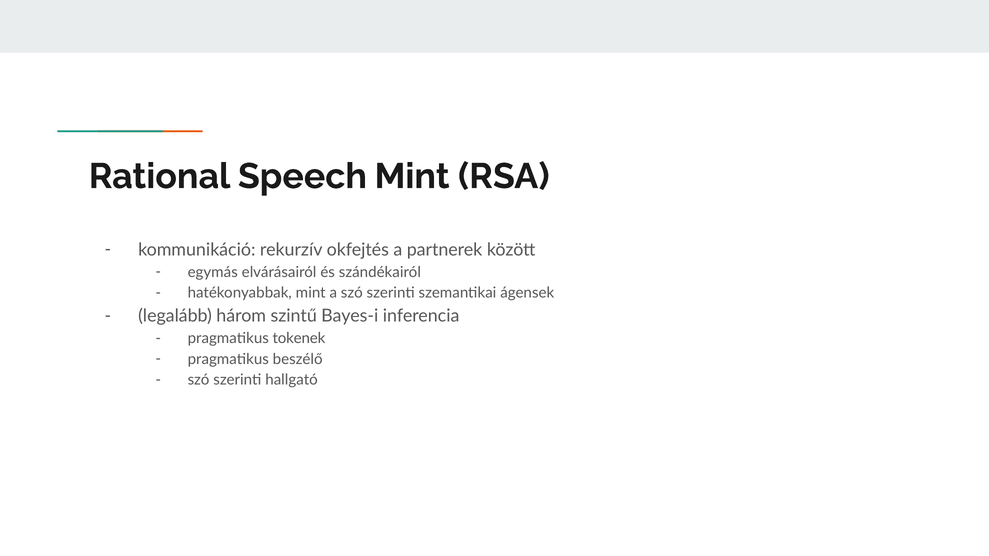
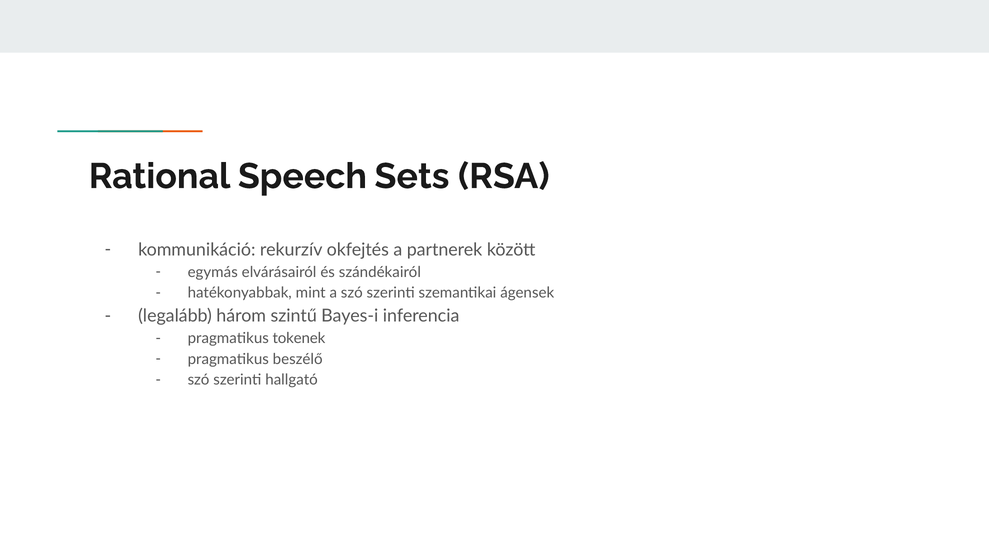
Speech Mint: Mint -> Sets
